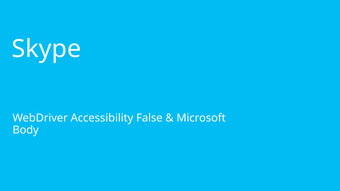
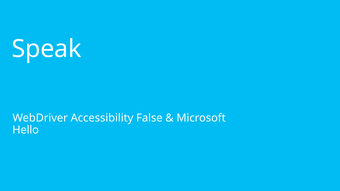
Skype: Skype -> Speak
Body: Body -> Hello
